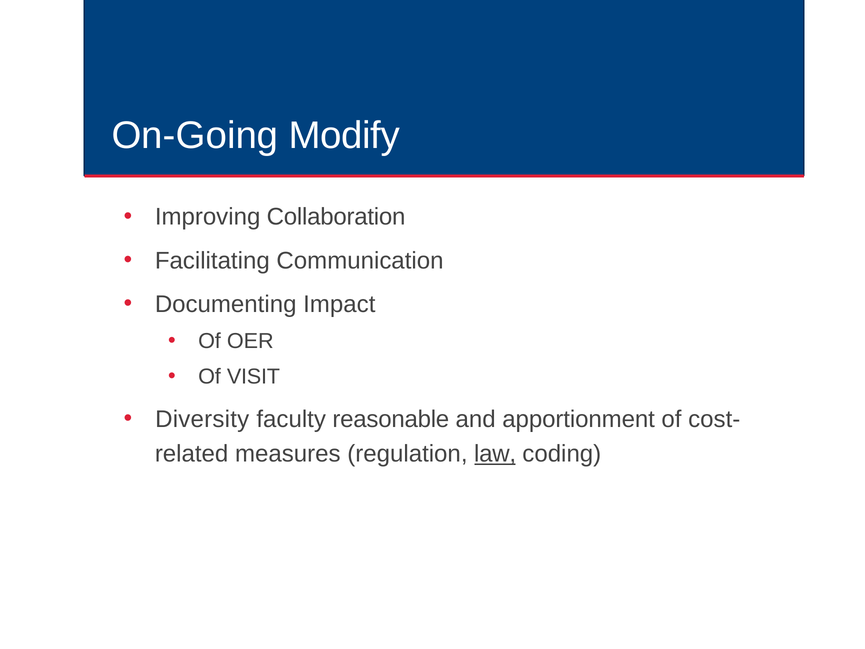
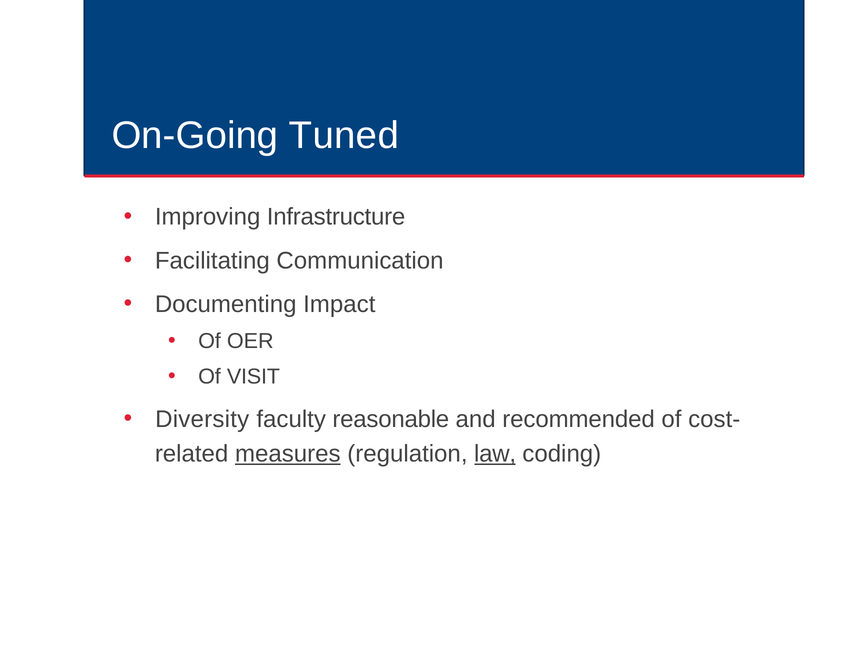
Modify: Modify -> Tuned
Collaboration: Collaboration -> Infrastructure
apportionment: apportionment -> recommended
measures underline: none -> present
